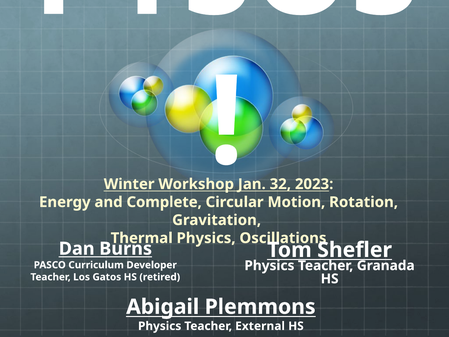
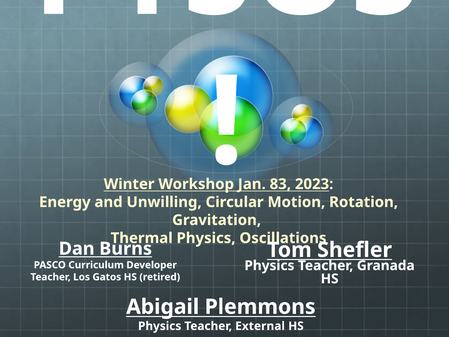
32: 32 -> 83
Complete: Complete -> Unwilling
